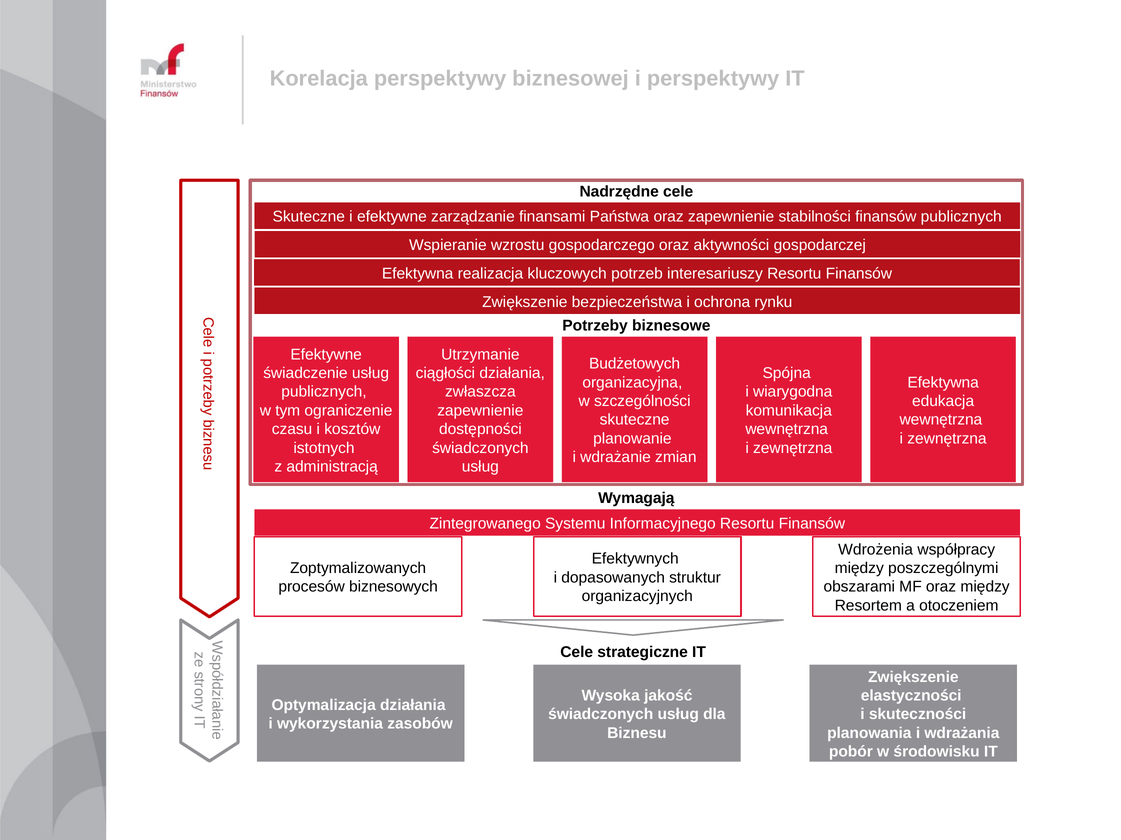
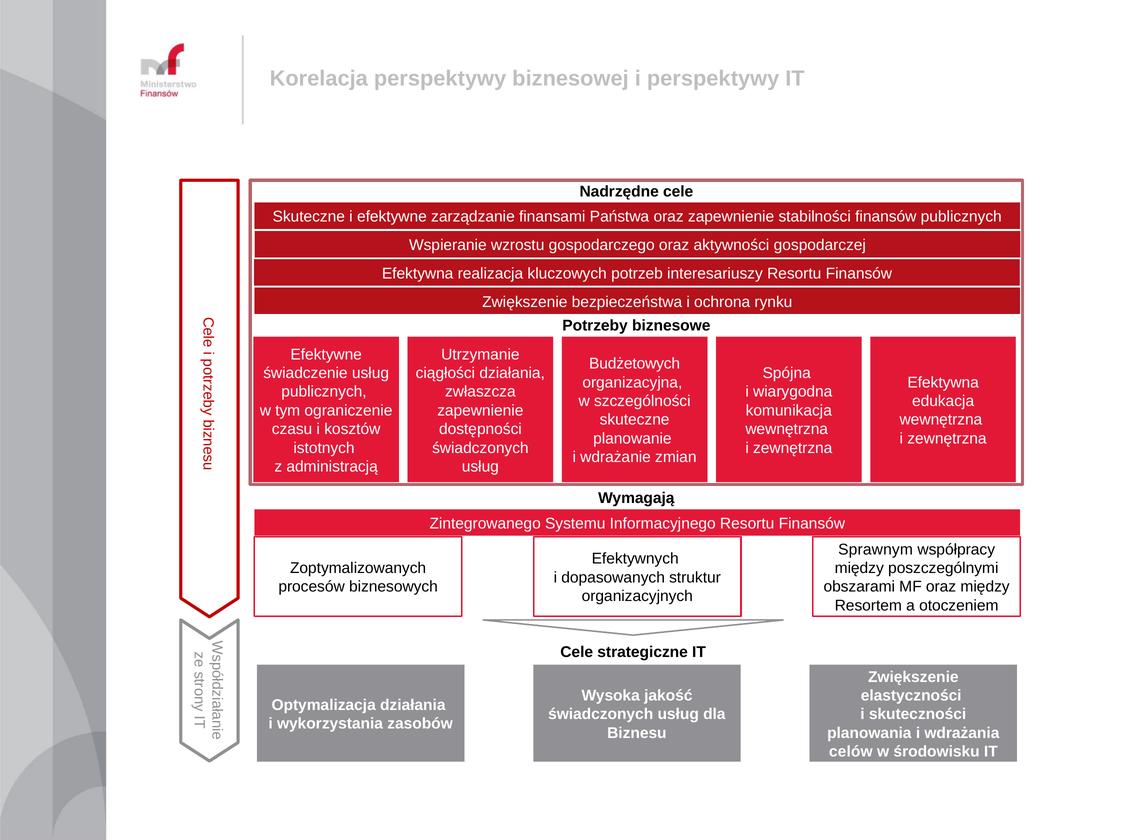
Wdrożenia: Wdrożenia -> Sprawnym
pobór: pobór -> celów
